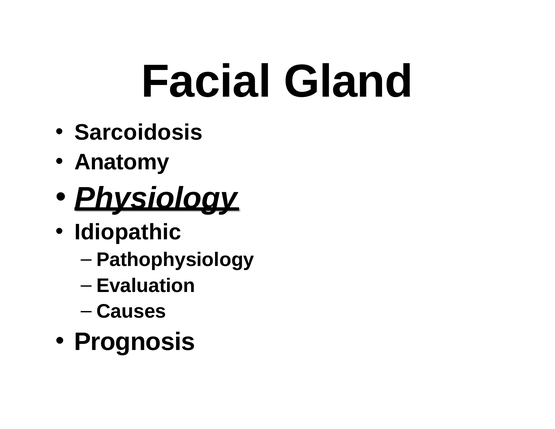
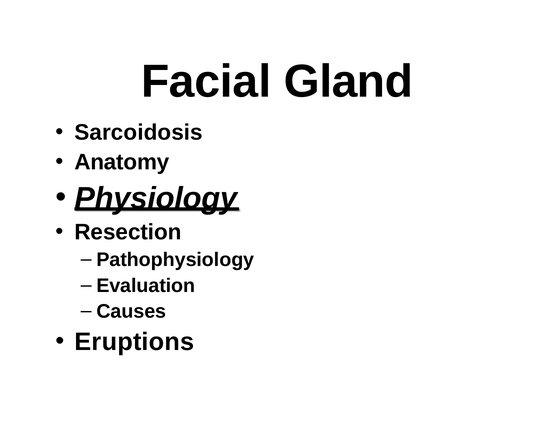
Idiopathic: Idiopathic -> Resection
Prognosis: Prognosis -> Eruptions
